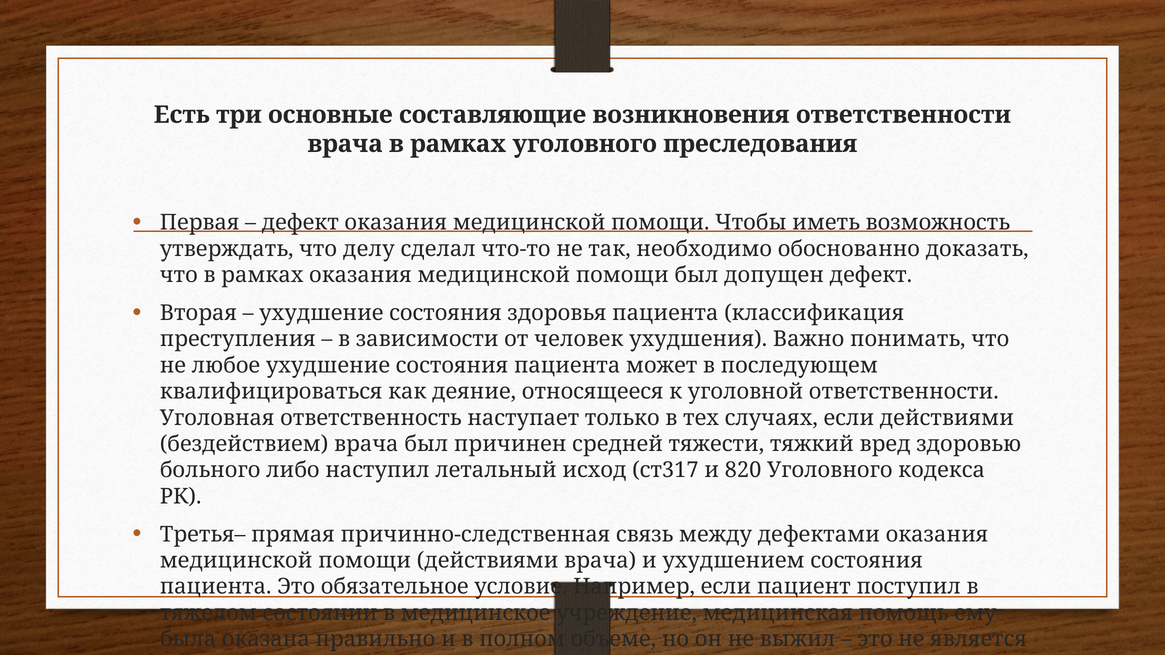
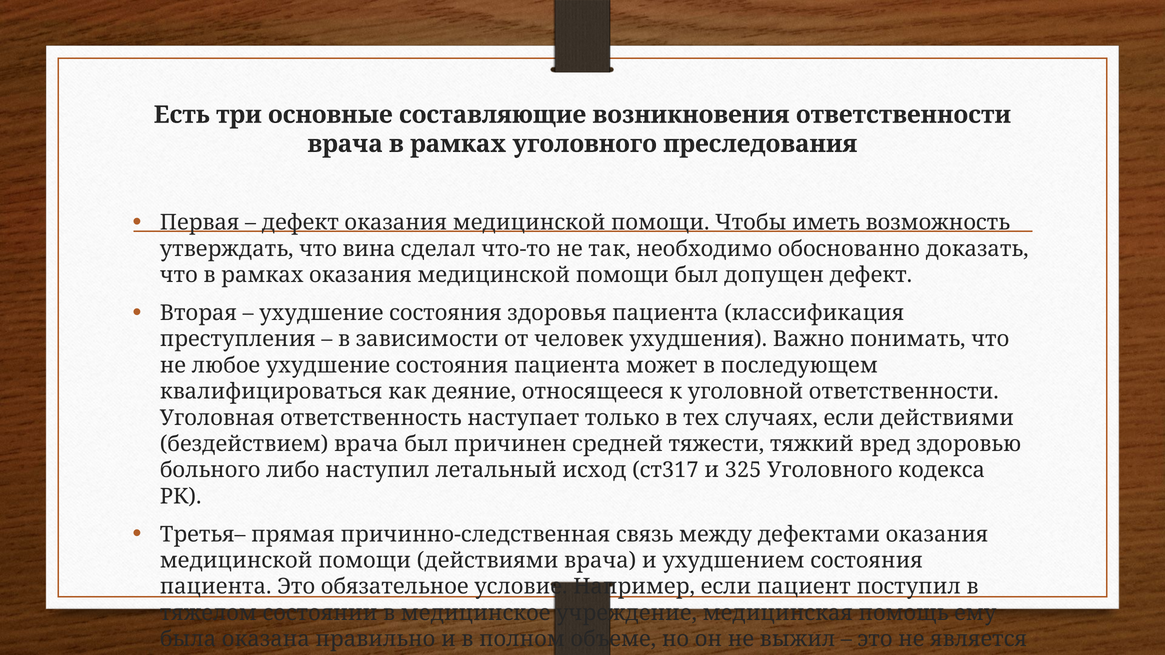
делу: делу -> вина
820: 820 -> 325
